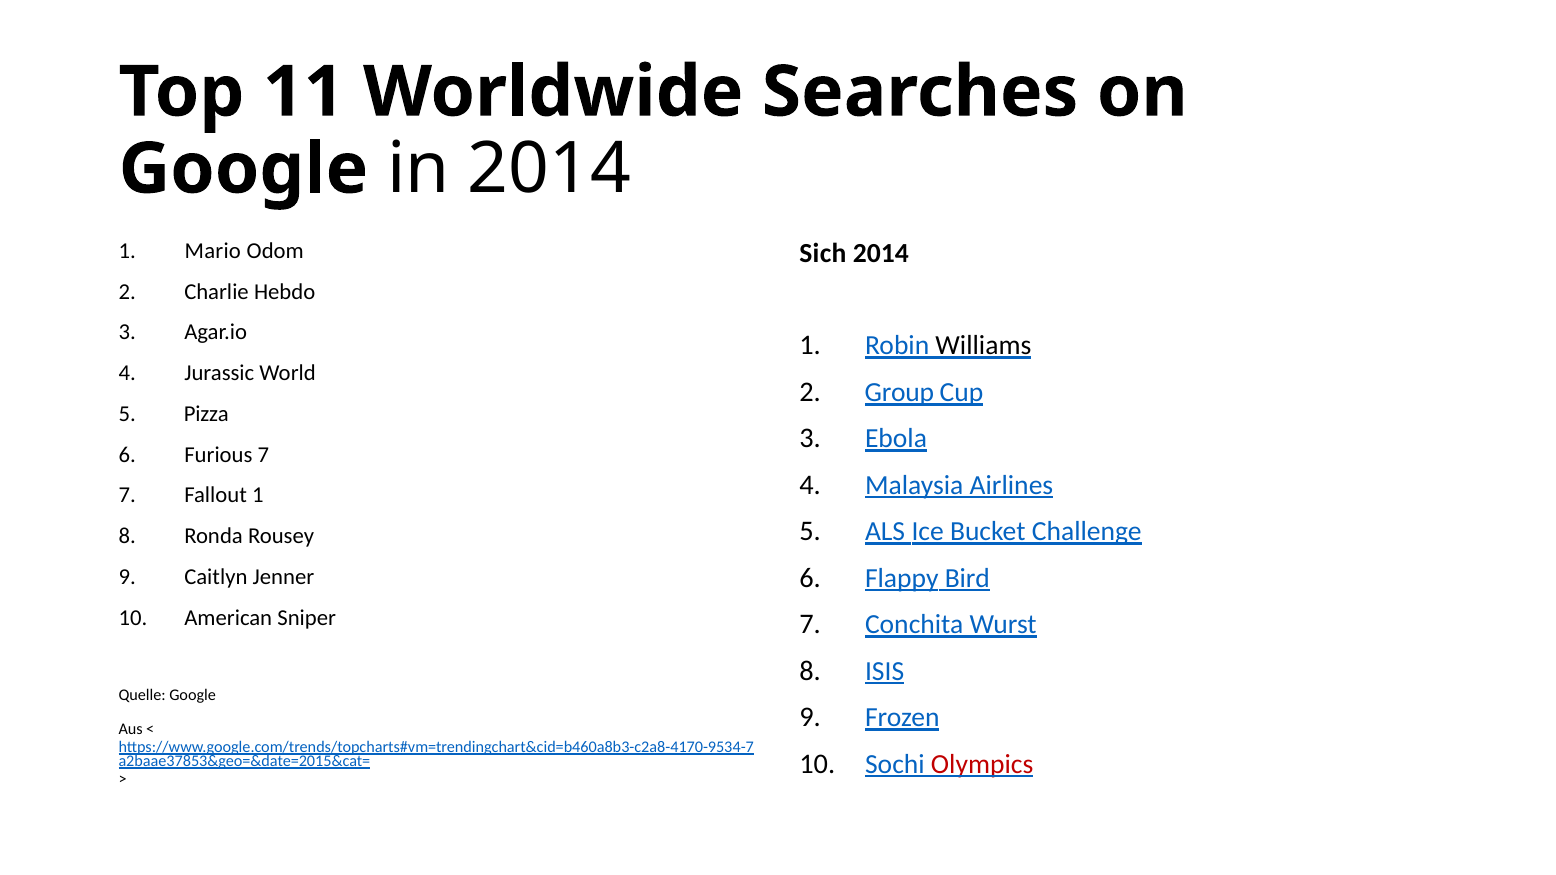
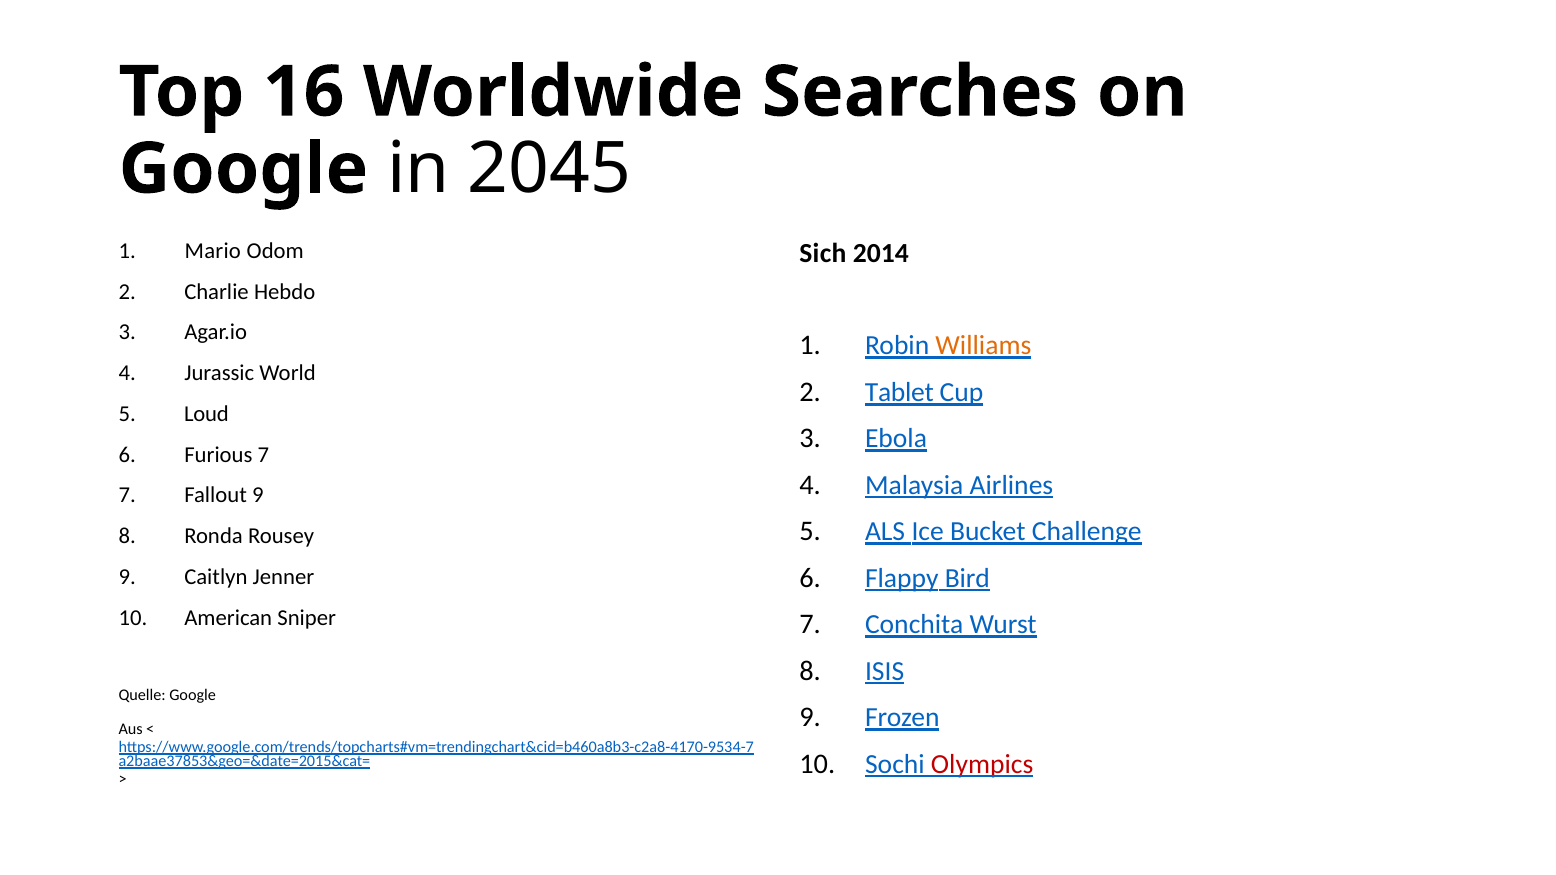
11: 11 -> 16
in 2014: 2014 -> 2045
Williams colour: black -> orange
Group: Group -> Tablet
Pizza: Pizza -> Loud
Fallout 1: 1 -> 9
